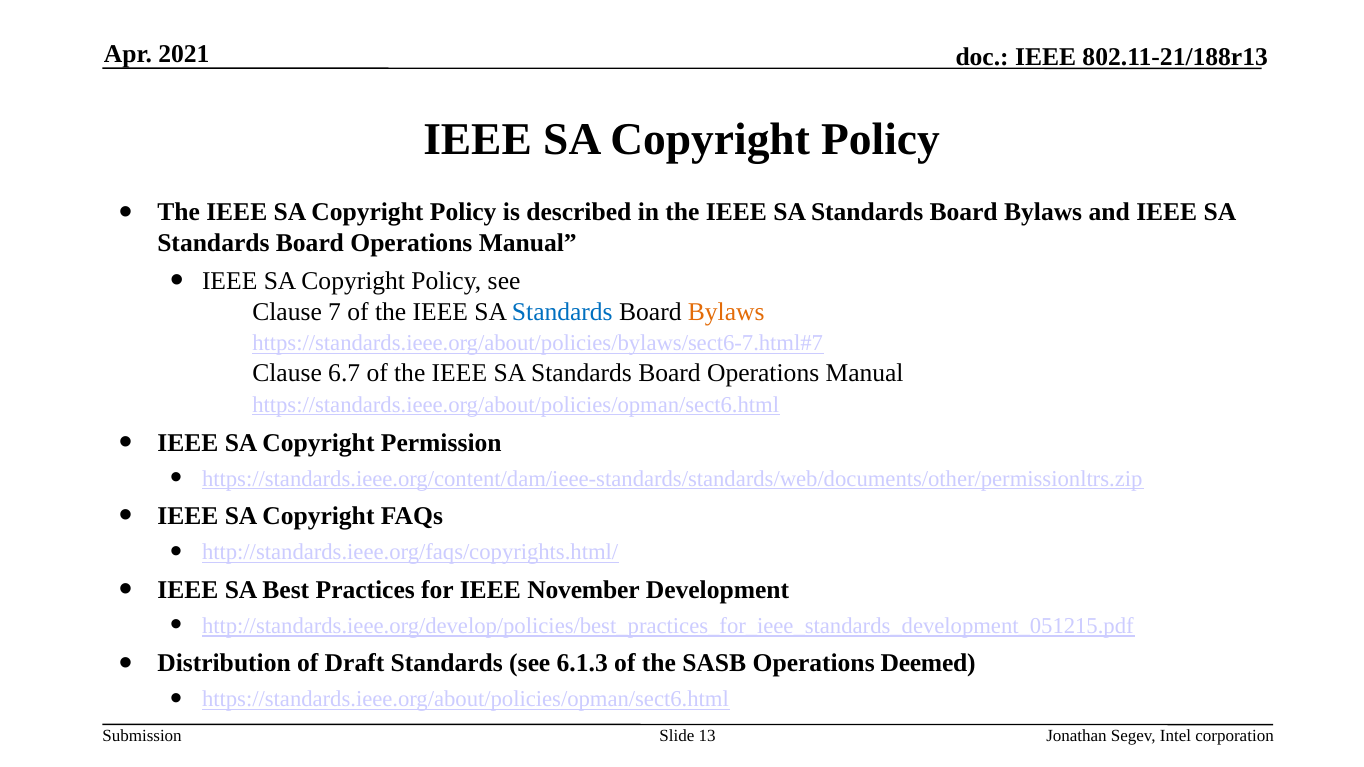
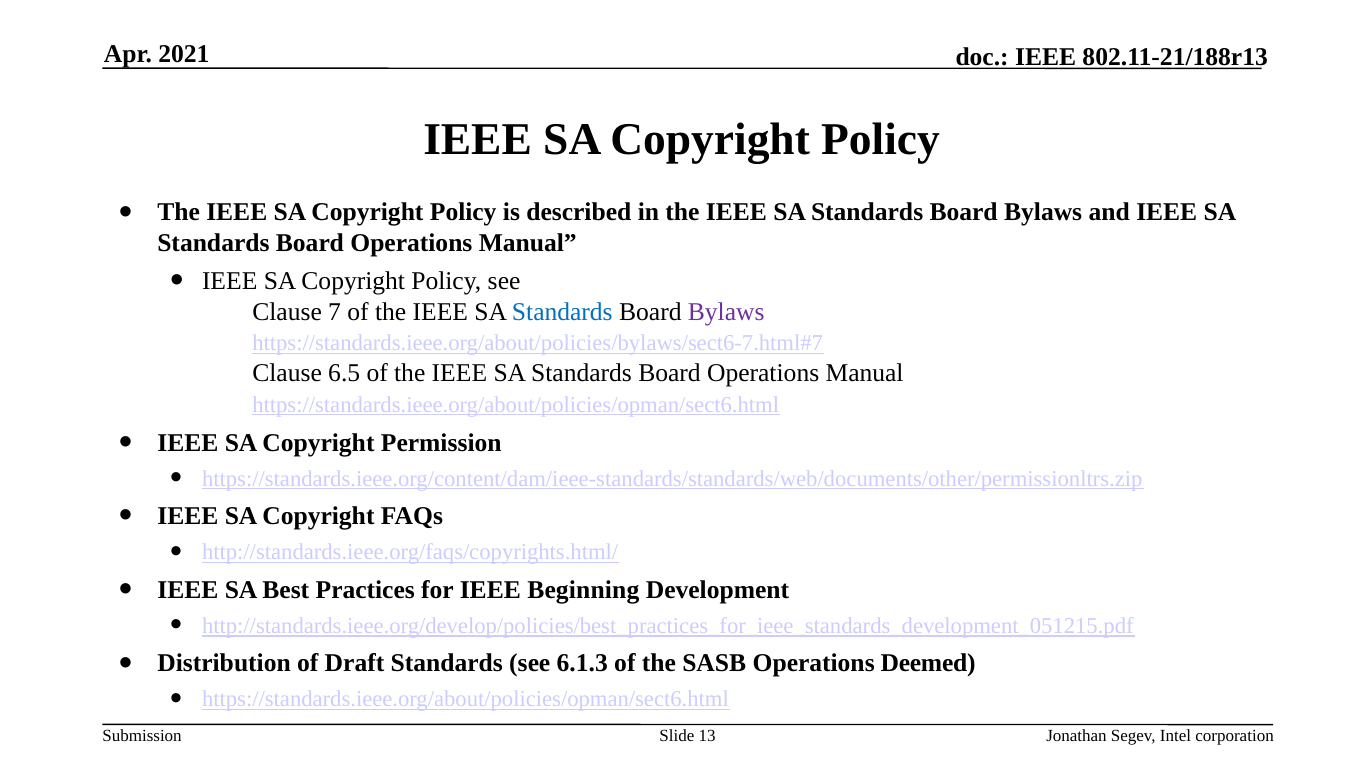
Bylaws at (726, 312) colour: orange -> purple
6.7: 6.7 -> 6.5
November: November -> Beginning
